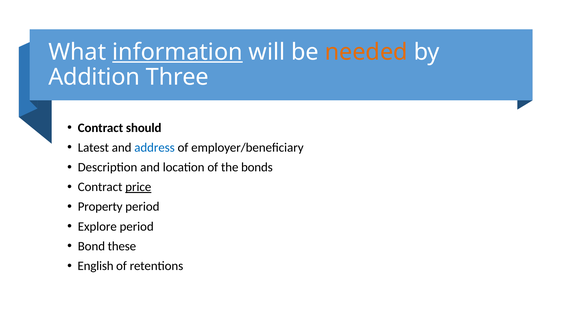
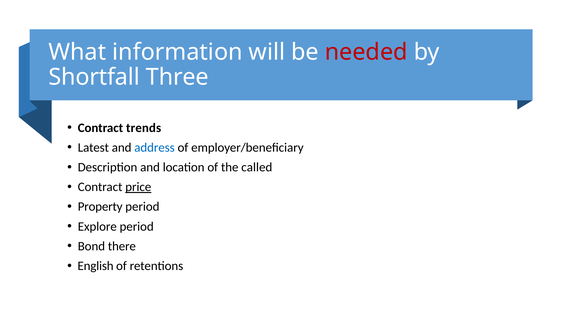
information underline: present -> none
needed colour: orange -> red
Addition: Addition -> Shortfall
should: should -> trends
bonds: bonds -> called
these: these -> there
